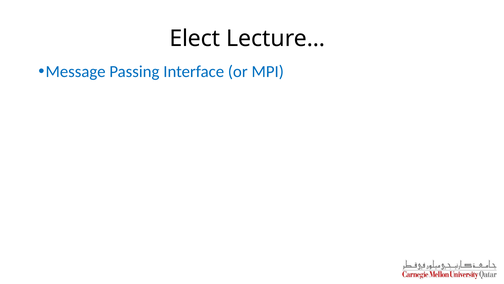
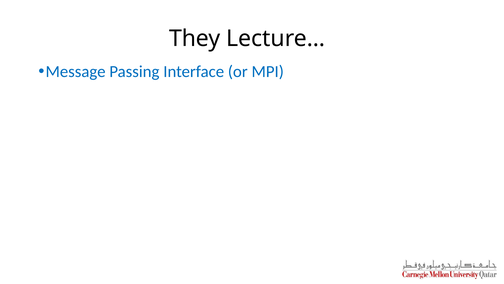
Elect: Elect -> They
